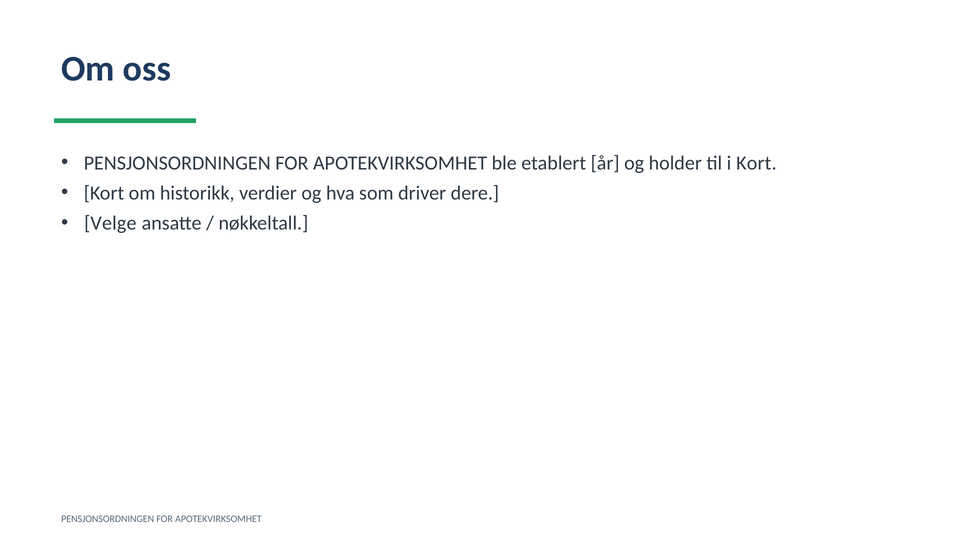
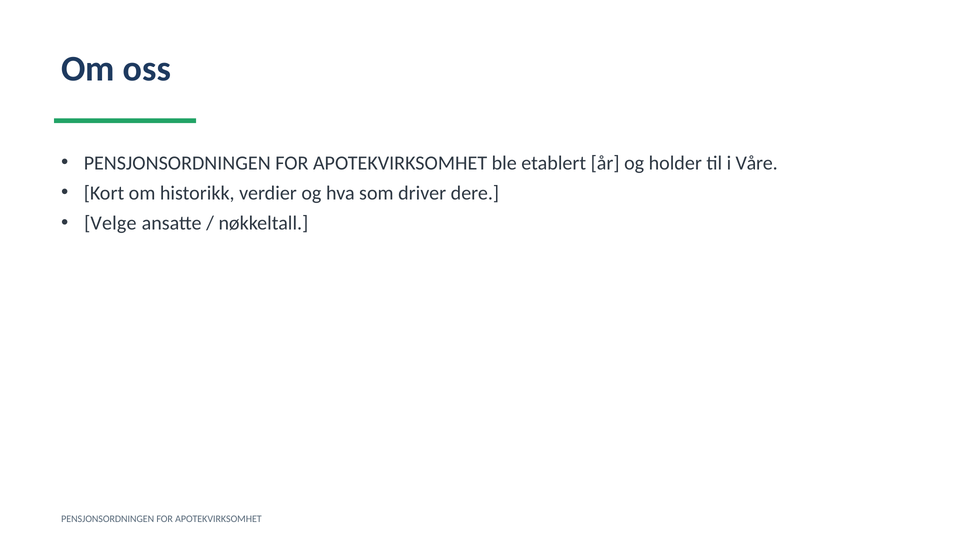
i Kort: Kort -> Våre
